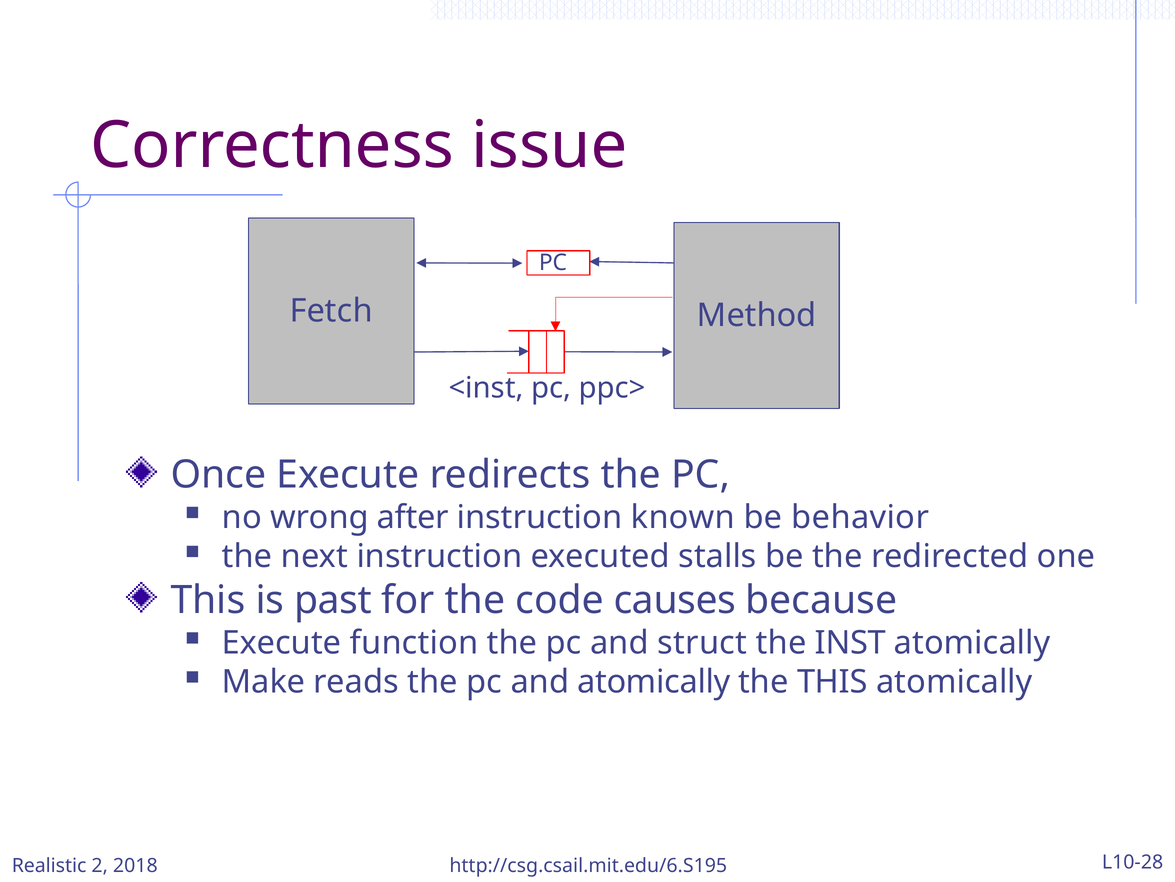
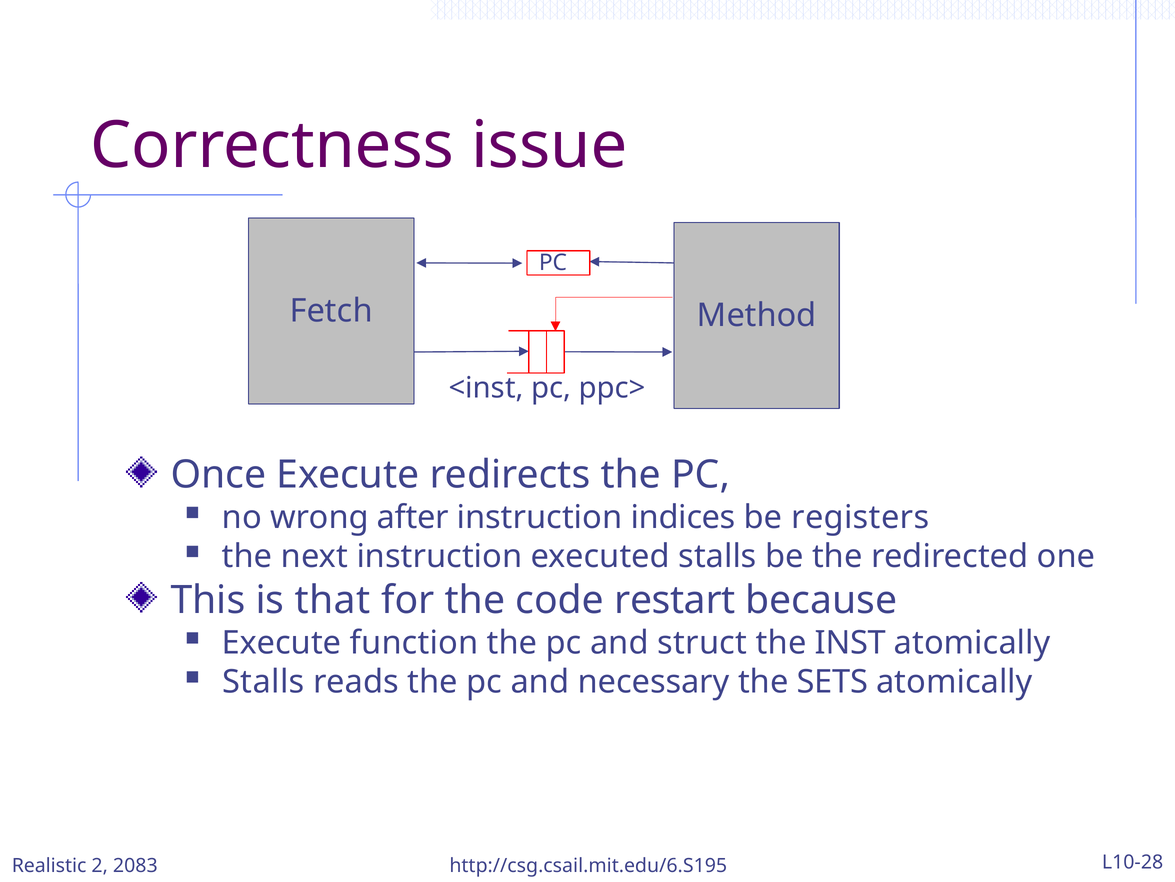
known: known -> indices
behavior: behavior -> registers
past: past -> that
causes: causes -> restart
Make at (264, 682): Make -> Stalls
and atomically: atomically -> necessary
the THIS: THIS -> SETS
2018: 2018 -> 2083
